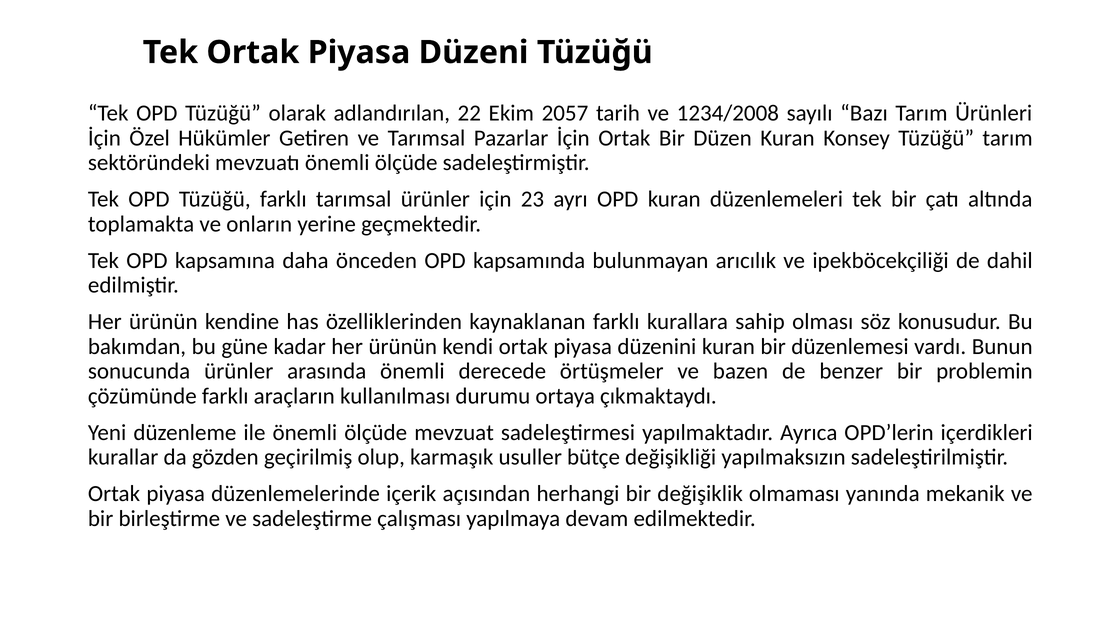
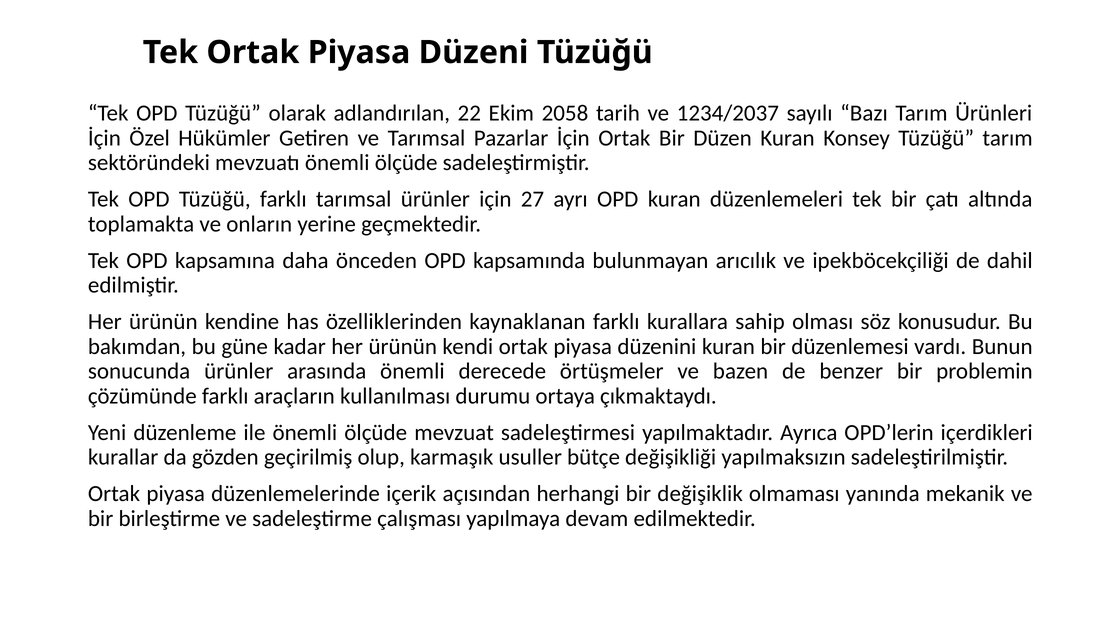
2057: 2057 -> 2058
1234/2008: 1234/2008 -> 1234/2037
23: 23 -> 27
